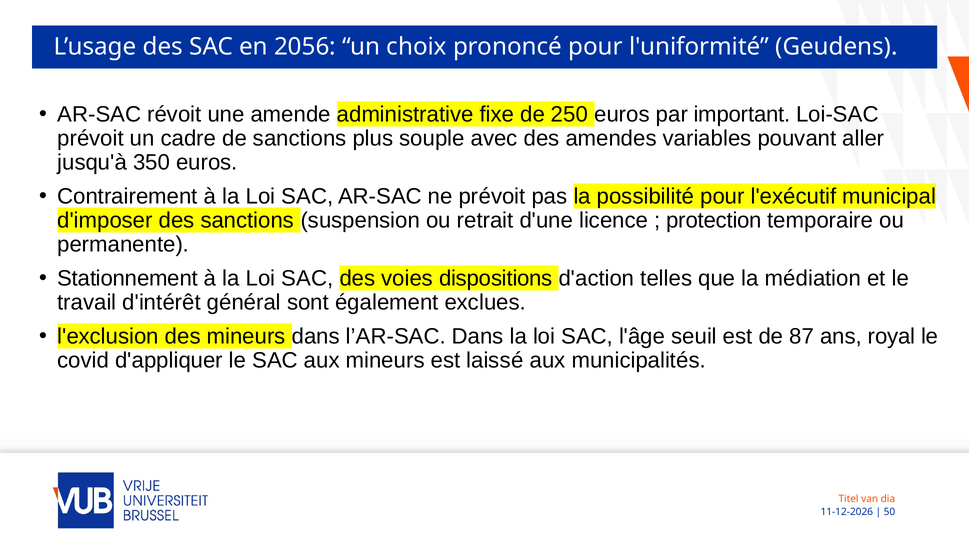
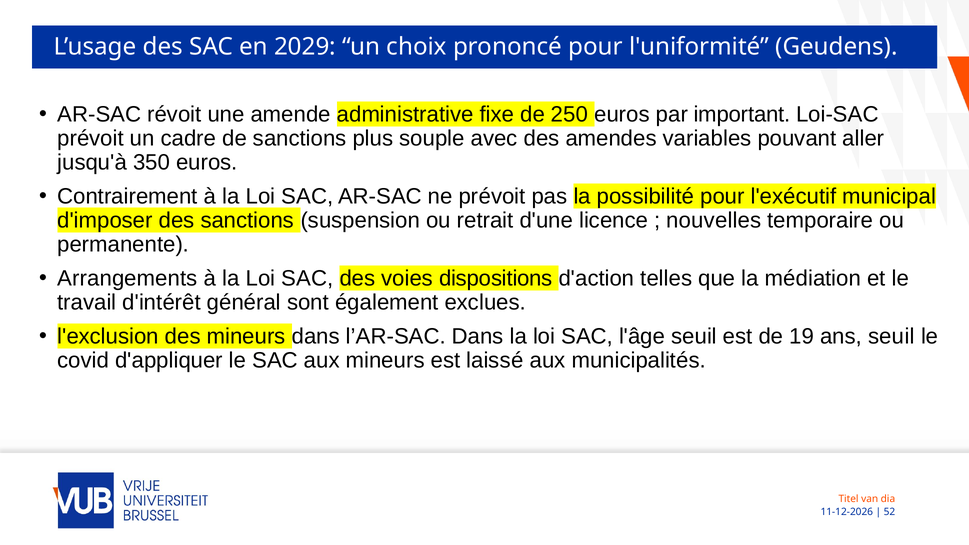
2056: 2056 -> 2029
protection: protection -> nouvelles
Stationnement: Stationnement -> Arrangements
87: 87 -> 19
ans royal: royal -> seuil
50: 50 -> 52
